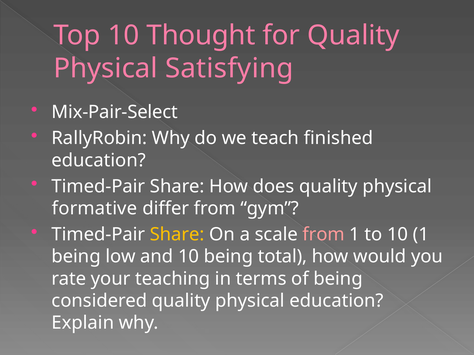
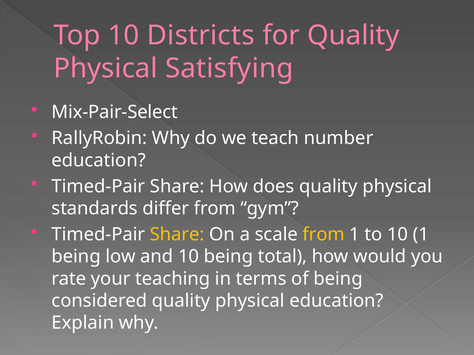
Thought: Thought -> Districts
finished: finished -> number
formative: formative -> standards
from at (324, 235) colour: pink -> yellow
